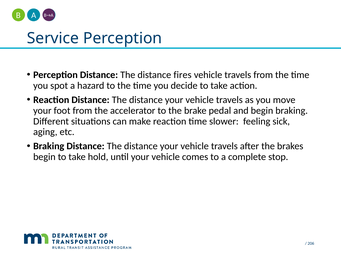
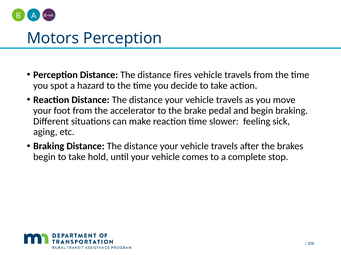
Service: Service -> Motors
